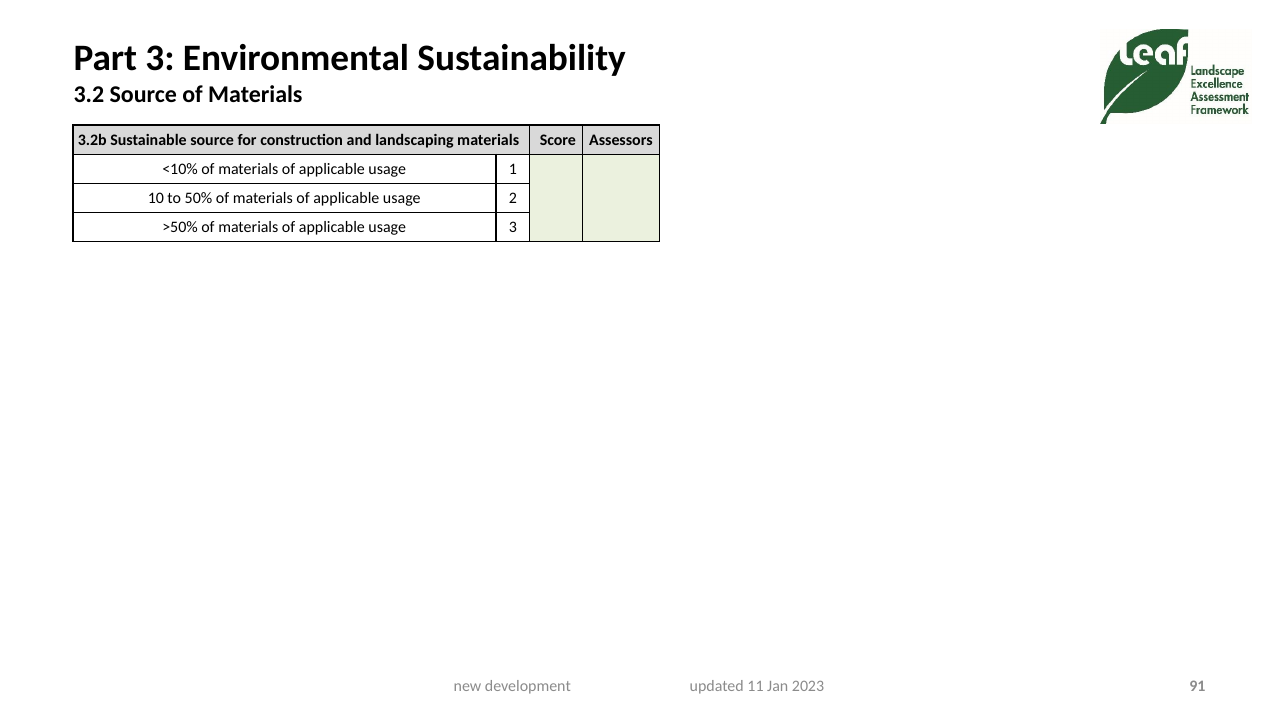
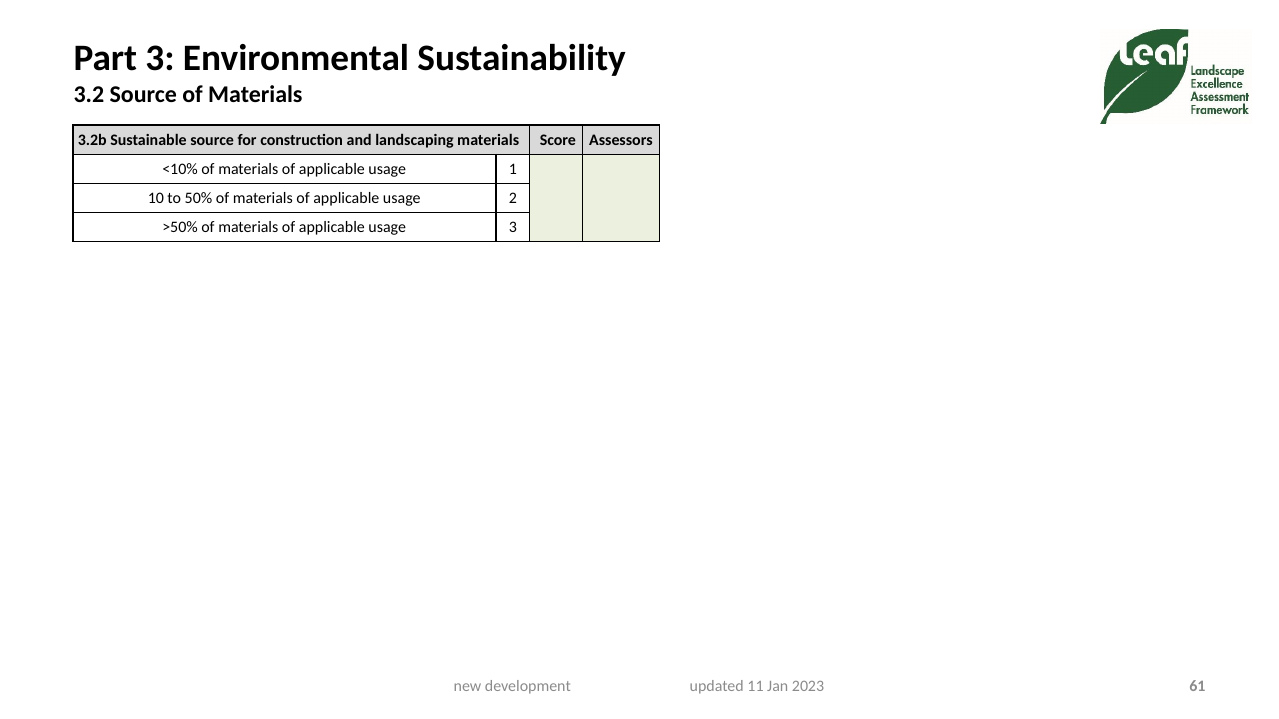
91: 91 -> 61
